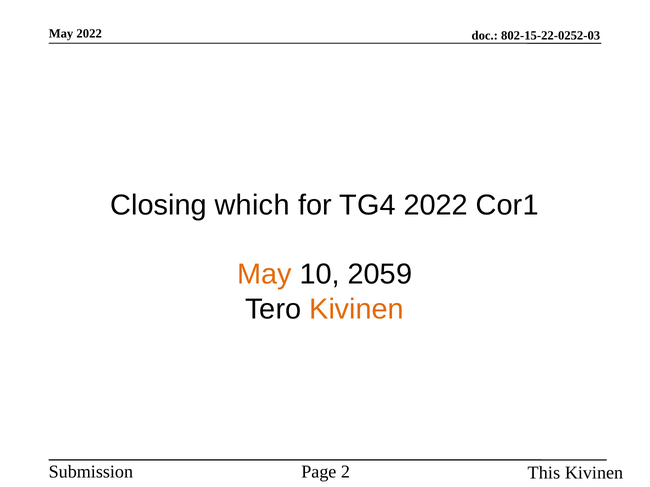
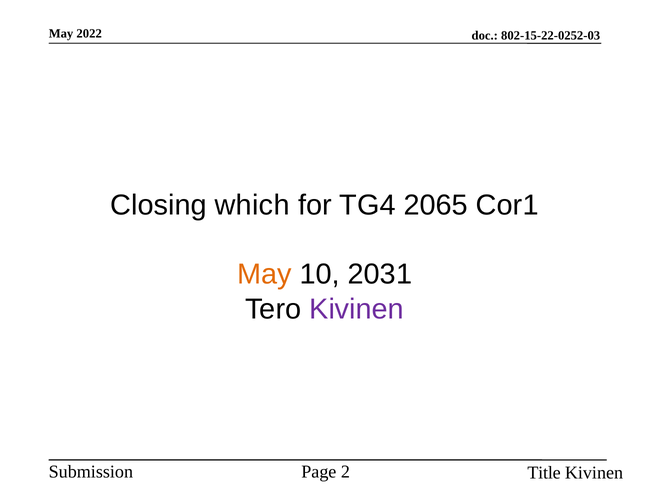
TG4 2022: 2022 -> 2065
2059: 2059 -> 2031
Kivinen at (357, 309) colour: orange -> purple
This: This -> Title
